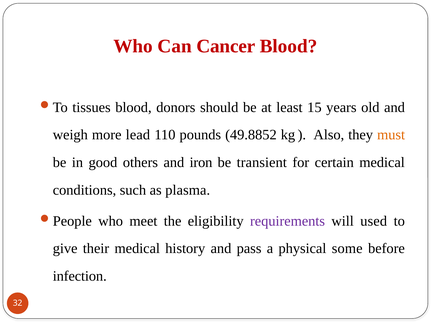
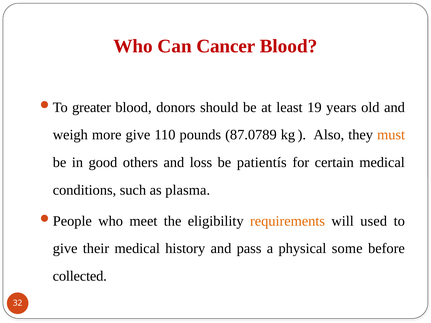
tissues: tissues -> greater
15: 15 -> 19
more lead: lead -> give
49.8852: 49.8852 -> 87.0789
iron: iron -> loss
transient: transient -> patientís
requirements colour: purple -> orange
infection: infection -> collected
